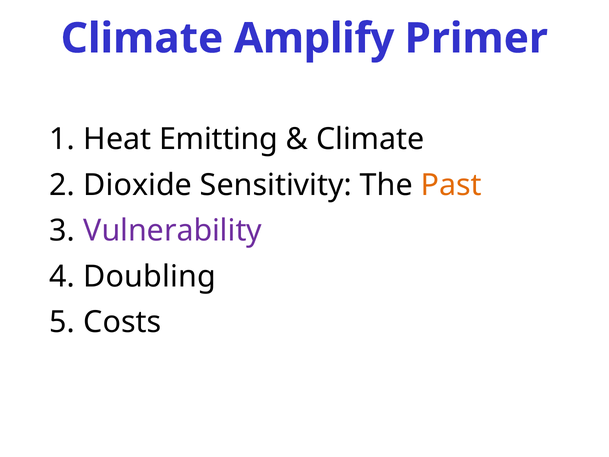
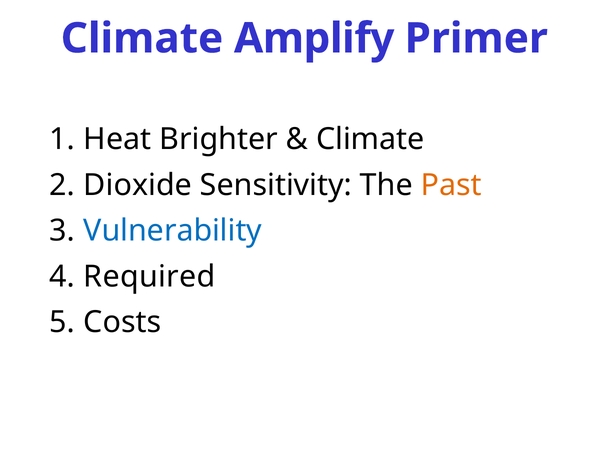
Emitting: Emitting -> Brighter
Vulnerability colour: purple -> blue
Doubling: Doubling -> Required
